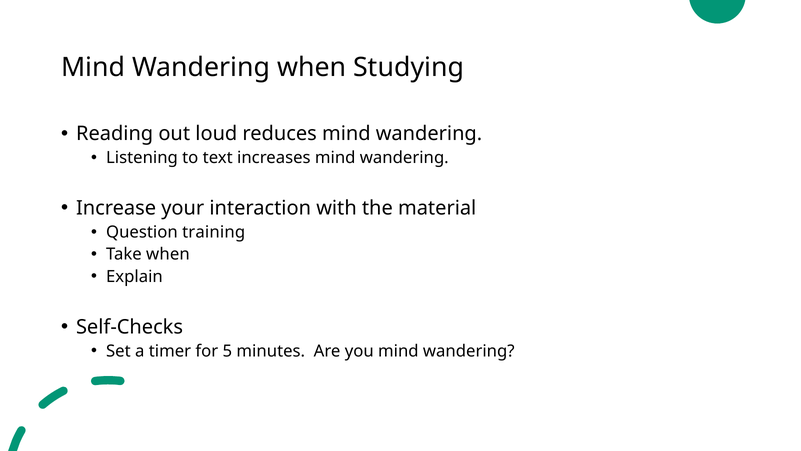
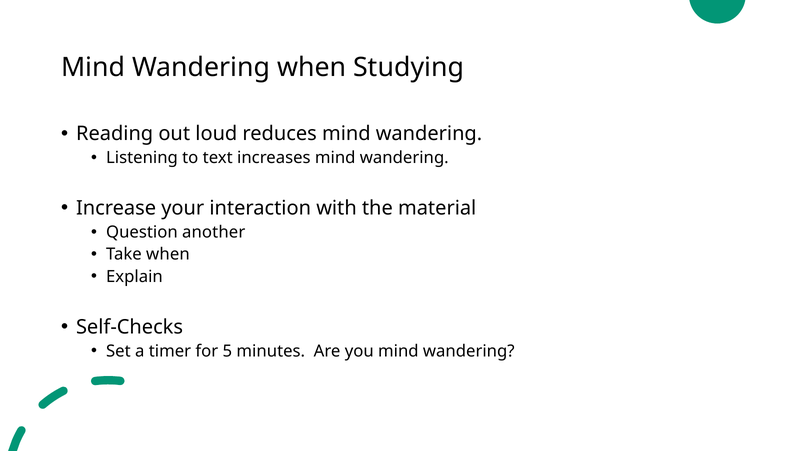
training: training -> another
